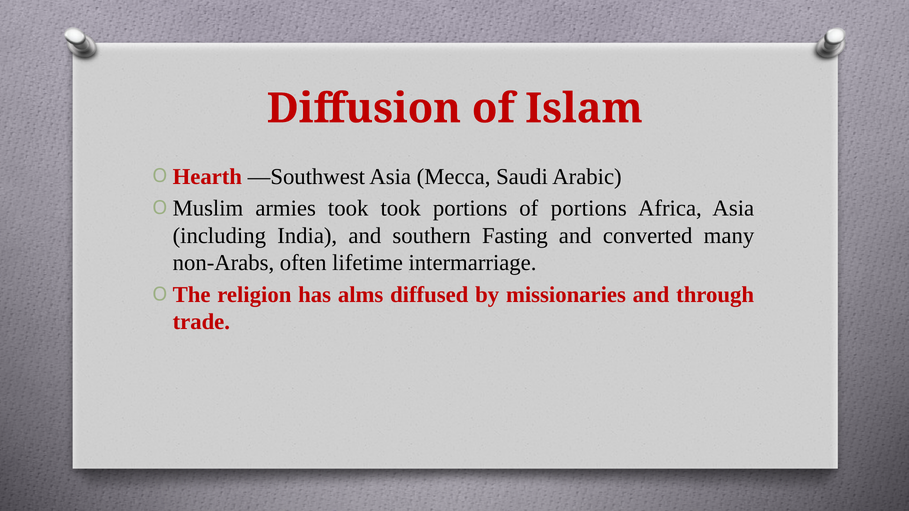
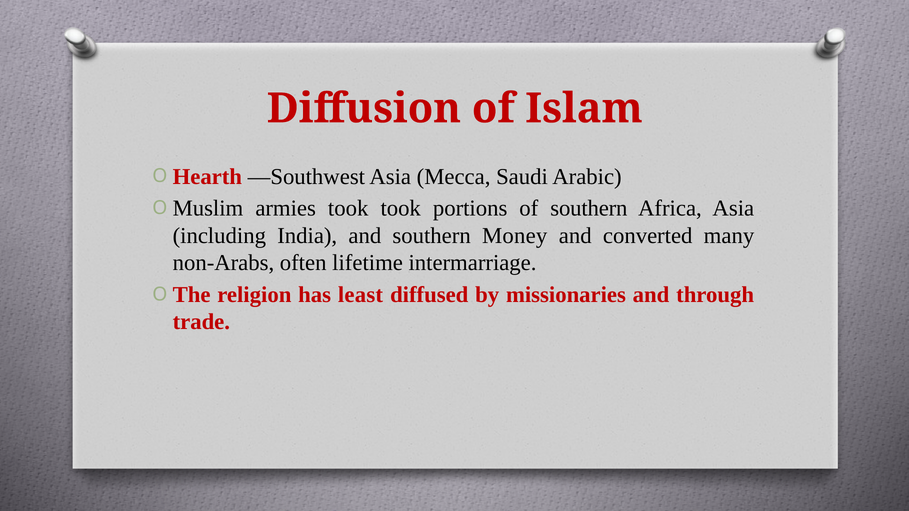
of portions: portions -> southern
Fasting: Fasting -> Money
alms: alms -> least
